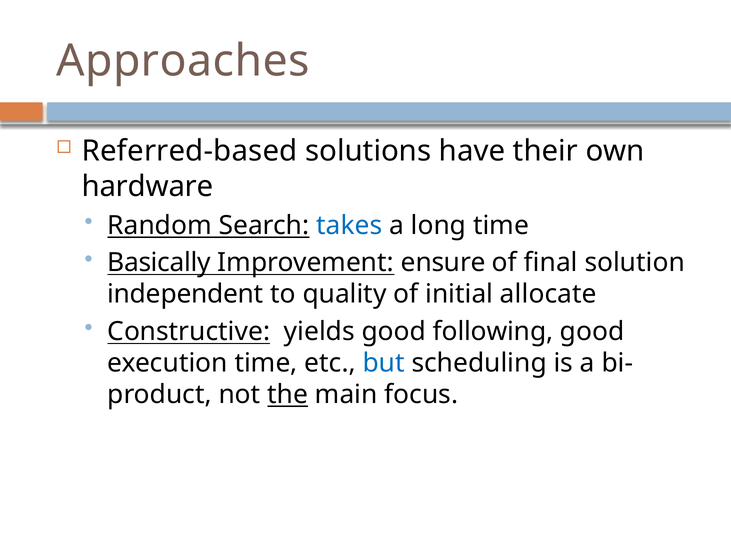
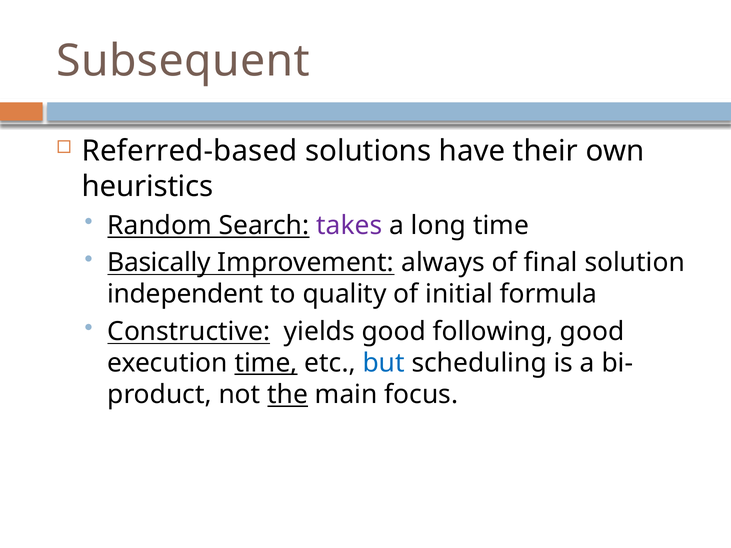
Approaches: Approaches -> Subsequent
hardware: hardware -> heuristics
takes colour: blue -> purple
ensure: ensure -> always
allocate: allocate -> formula
time at (266, 363) underline: none -> present
